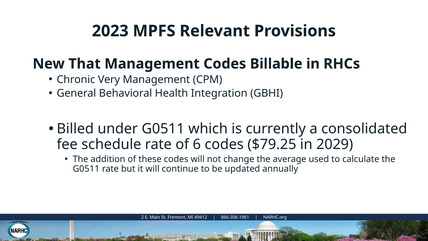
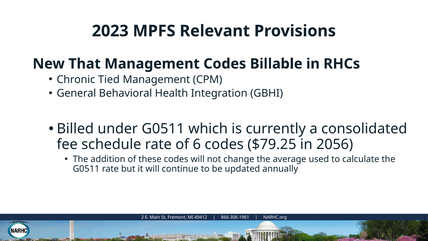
Very: Very -> Tied
2029: 2029 -> 2056
